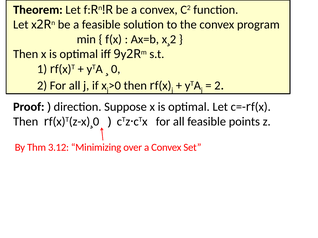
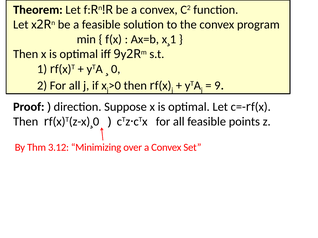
2 at (173, 39): 2 -> 1
2 at (217, 86): 2 -> 9
